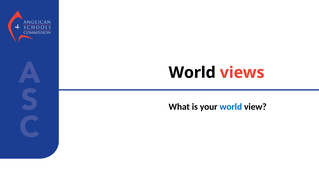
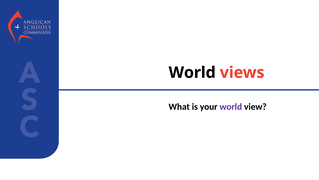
world at (231, 107) colour: blue -> purple
